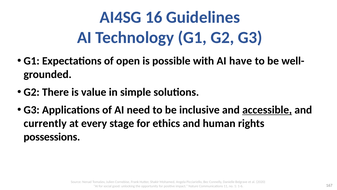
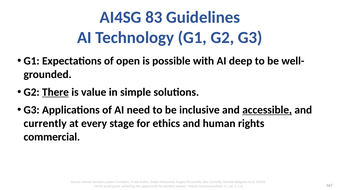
16: 16 -> 83
have: have -> deep
There underline: none -> present
possessions: possessions -> commercial
